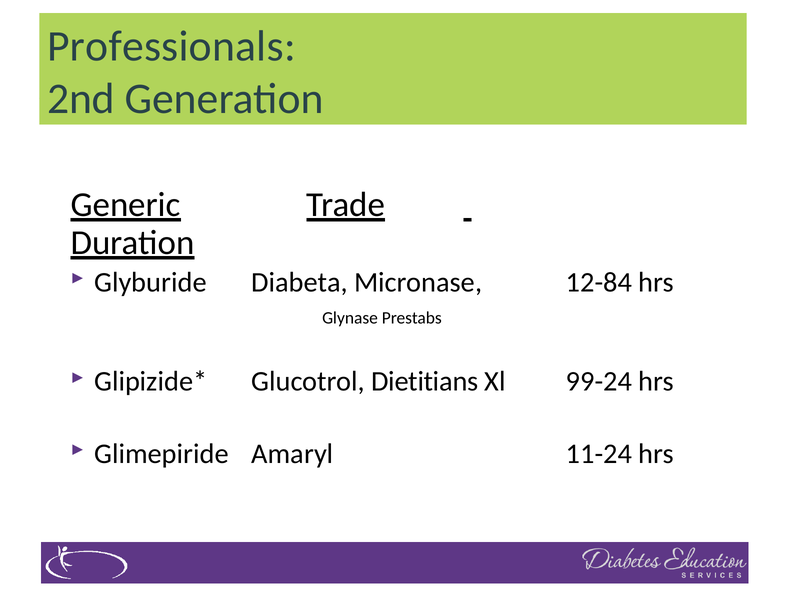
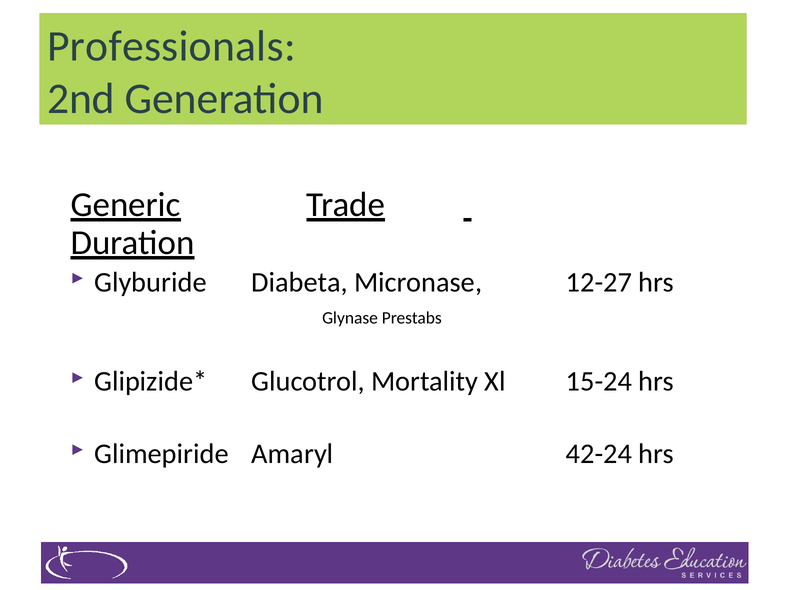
12-84: 12-84 -> 12-27
Dietitians: Dietitians -> Mortality
99-24: 99-24 -> 15-24
11-24: 11-24 -> 42-24
